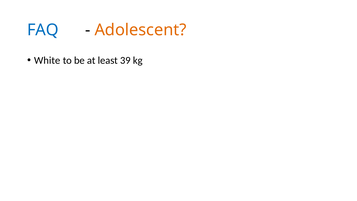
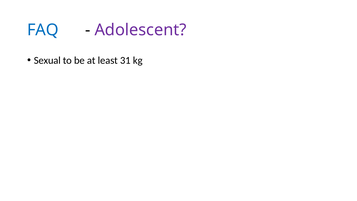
Adolescent colour: orange -> purple
White: White -> Sexual
39: 39 -> 31
